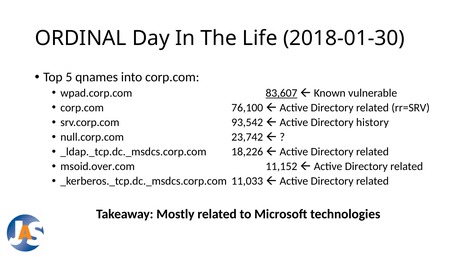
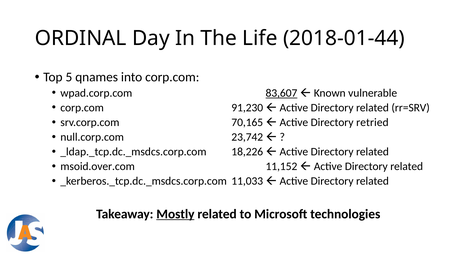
2018-01-30: 2018-01-30 -> 2018-01-44
76,100: 76,100 -> 91,230
93,542: 93,542 -> 70,165
history: history -> retried
Mostly underline: none -> present
